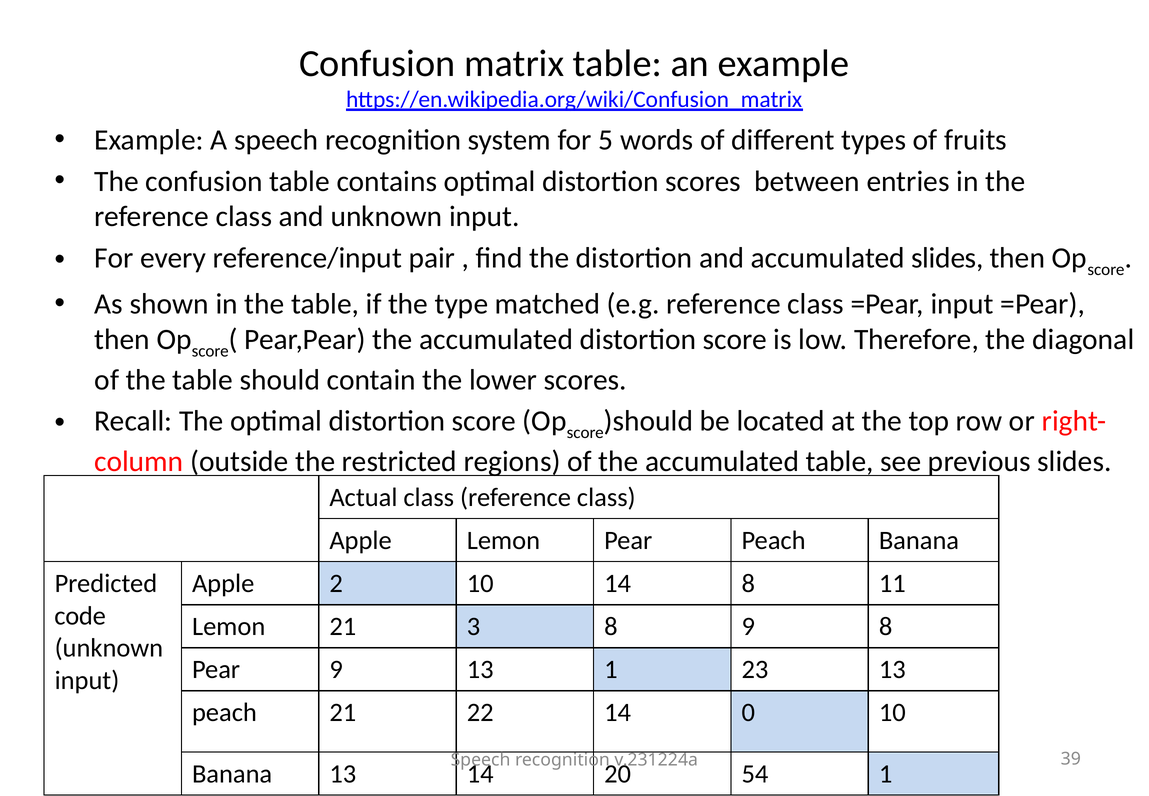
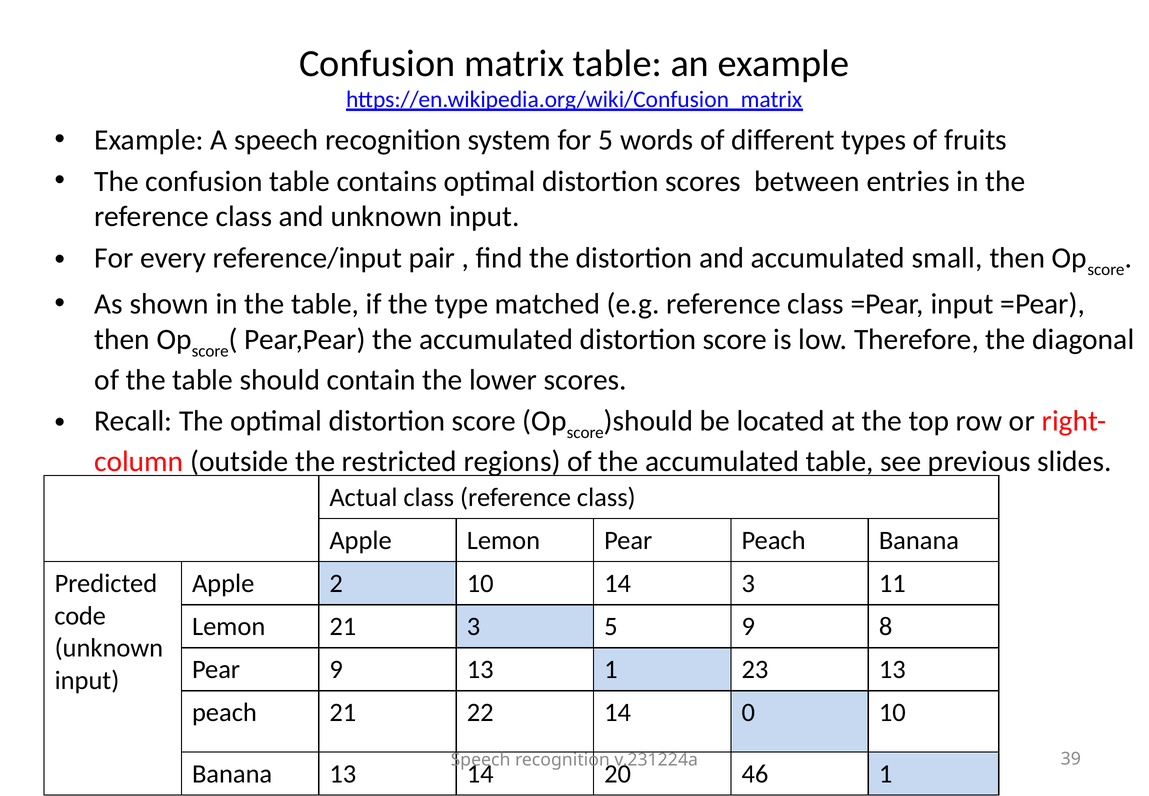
accumulated slides: slides -> small
14 8: 8 -> 3
3 8: 8 -> 5
54: 54 -> 46
